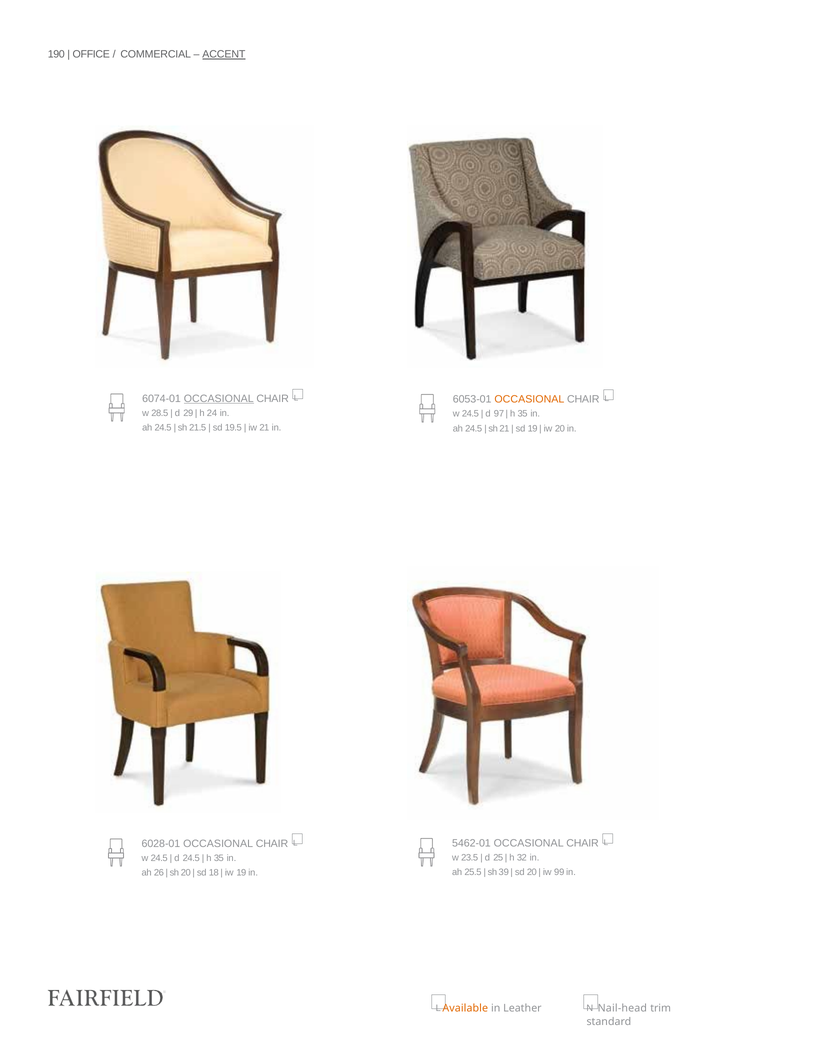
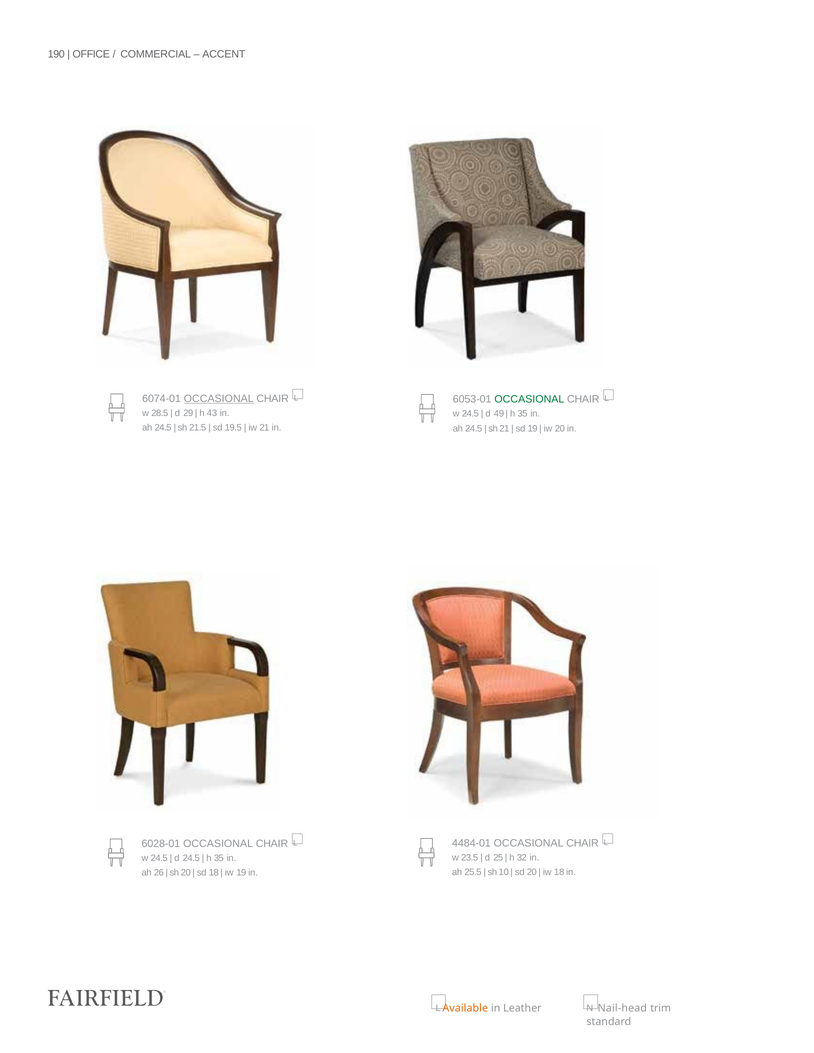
ACCENT underline: present -> none
OCCASIONAL at (529, 400) colour: orange -> green
24: 24 -> 43
97: 97 -> 49
5462-01: 5462-01 -> 4484-01
39: 39 -> 10
iw 99: 99 -> 18
